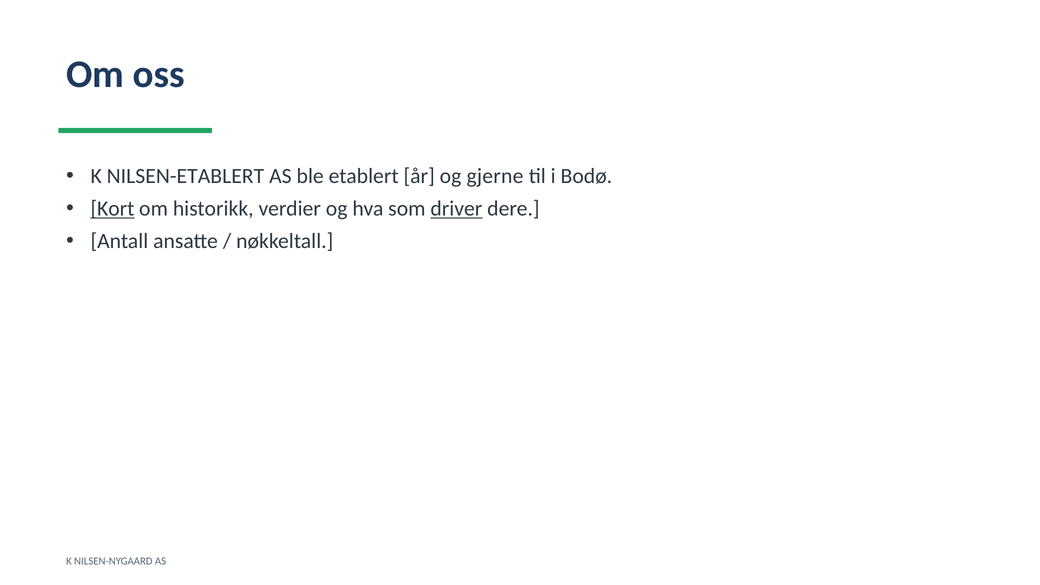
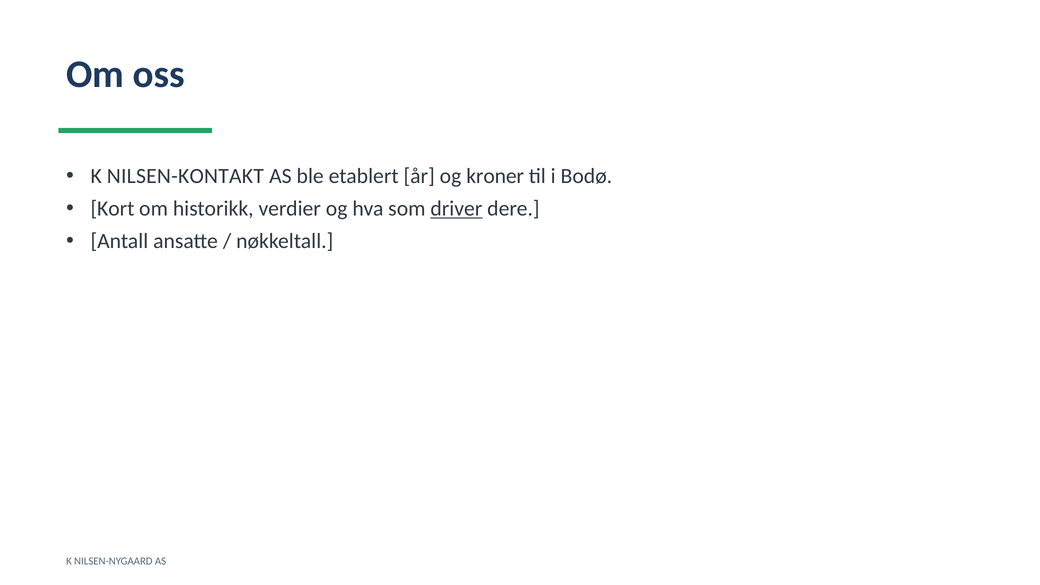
NILSEN-ETABLERT: NILSEN-ETABLERT -> NILSEN-KONTAKT
gjerne: gjerne -> kroner
Kort underline: present -> none
